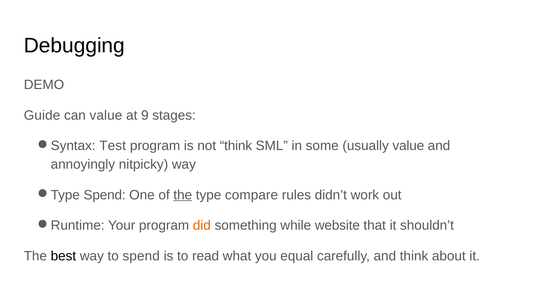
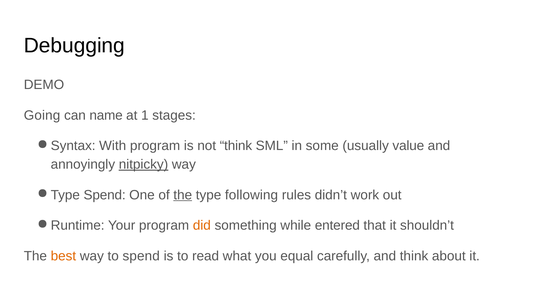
Guide: Guide -> Going
can value: value -> name
9: 9 -> 1
Test: Test -> With
nitpicky underline: none -> present
compare: compare -> following
website: website -> entered
best colour: black -> orange
